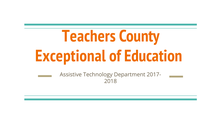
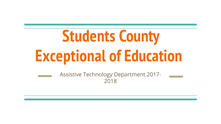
Teachers: Teachers -> Students
